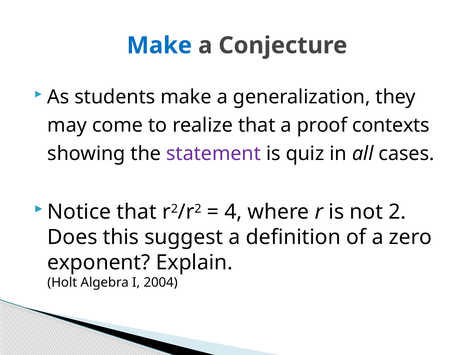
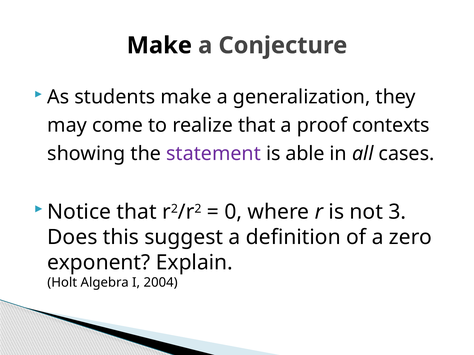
Make at (159, 46) colour: blue -> black
quiz: quiz -> able
4: 4 -> 0
2: 2 -> 3
